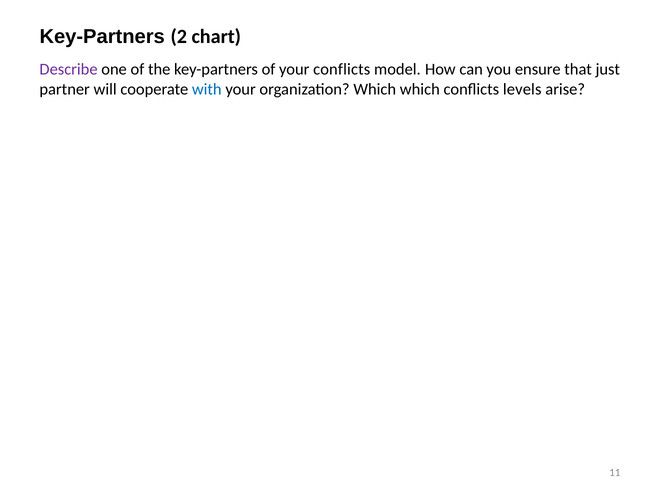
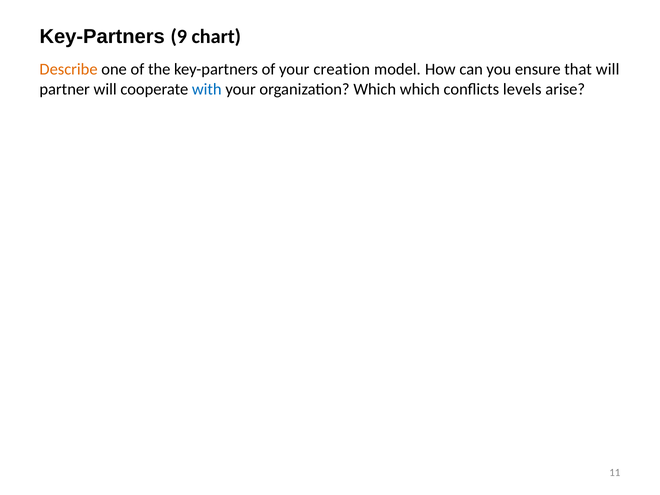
2: 2 -> 9
Describe colour: purple -> orange
your conflicts: conflicts -> creation
that just: just -> will
